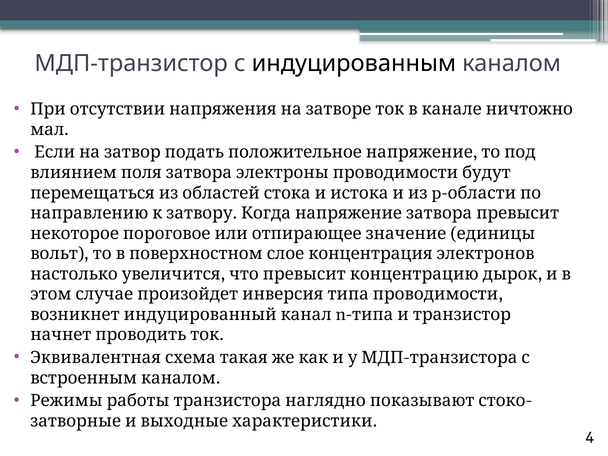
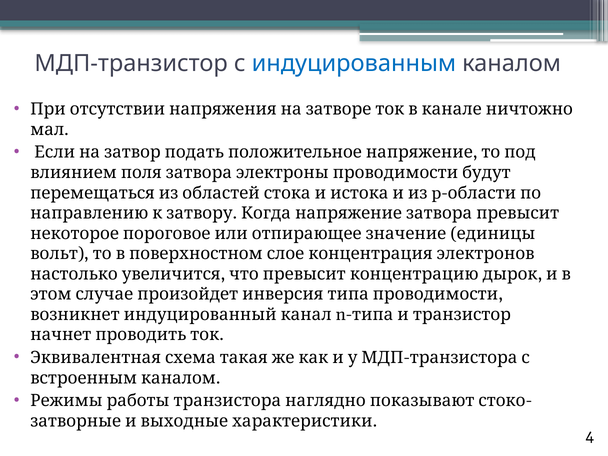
индуцированным colour: black -> blue
